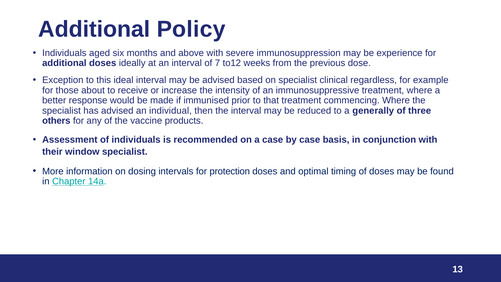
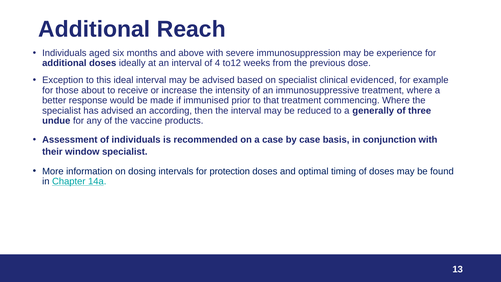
Policy: Policy -> Reach
7: 7 -> 4
regardless: regardless -> evidenced
individual: individual -> according
others: others -> undue
